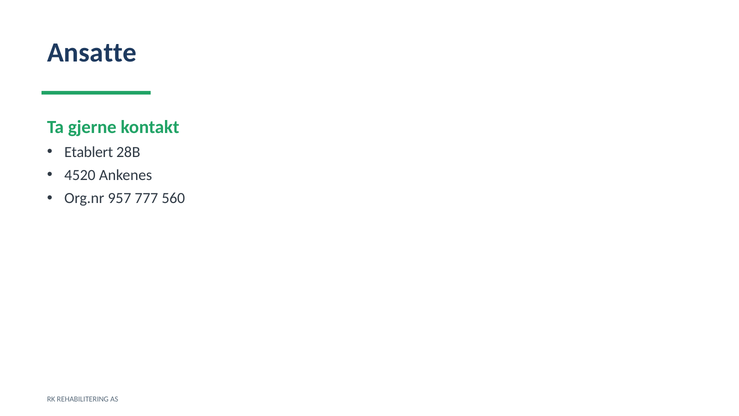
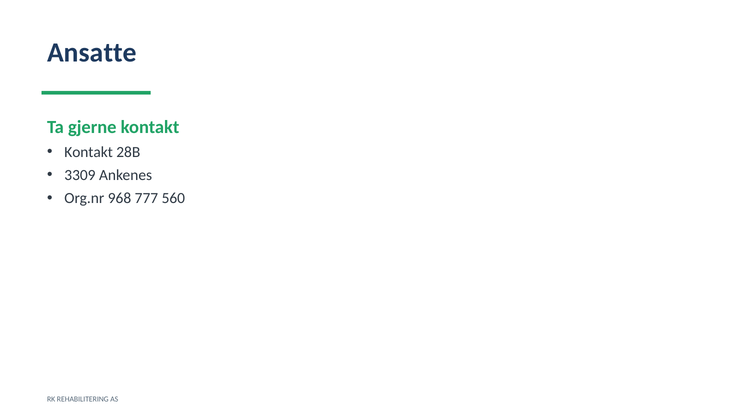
Etablert at (89, 152): Etablert -> Kontakt
4520: 4520 -> 3309
957: 957 -> 968
